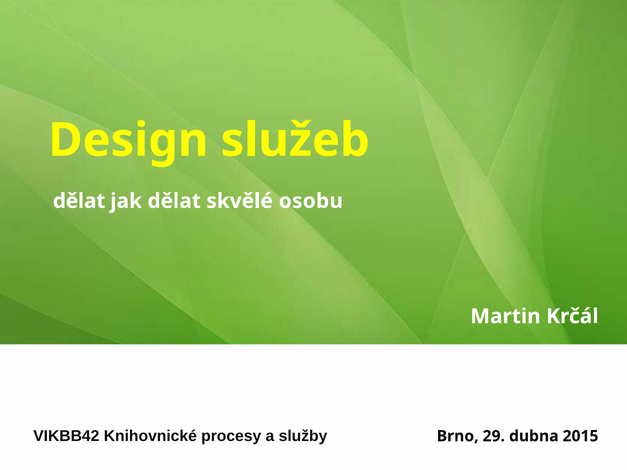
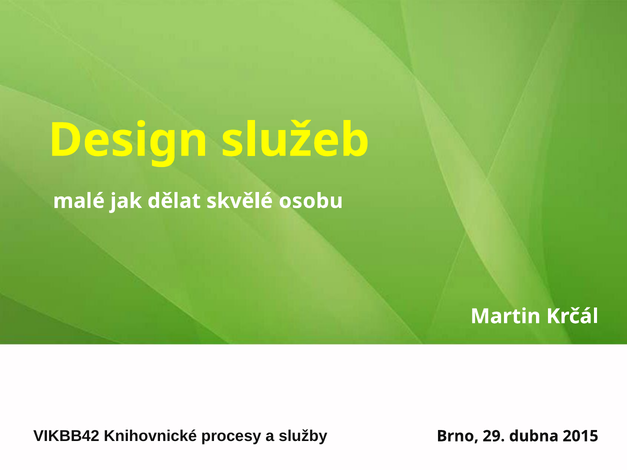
dělat at (79, 201): dělat -> malé
